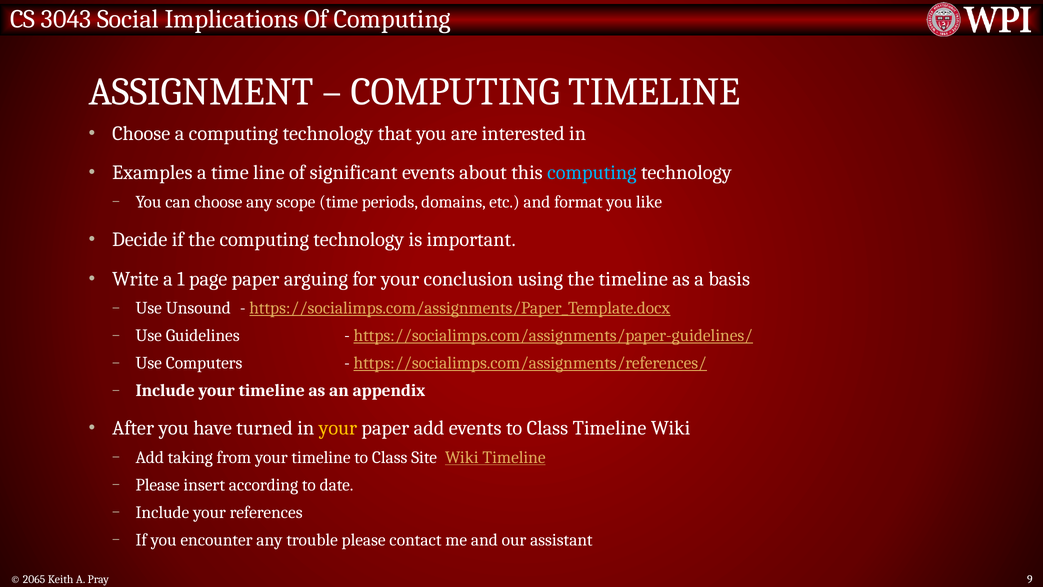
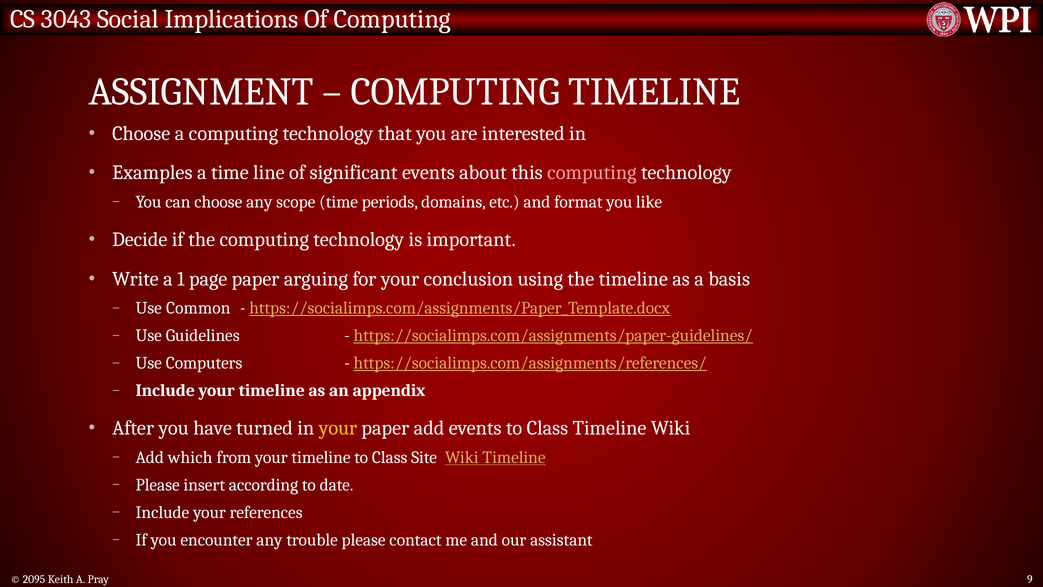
computing at (592, 173) colour: light blue -> pink
Unsound: Unsound -> Common
taking: taking -> which
2065: 2065 -> 2095
